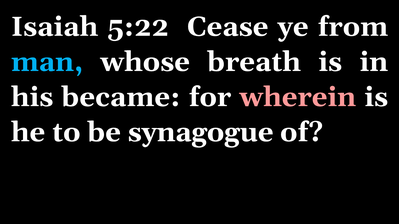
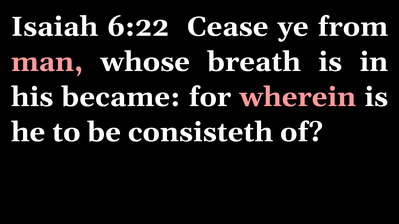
5:22: 5:22 -> 6:22
man colour: light blue -> pink
synagogue: synagogue -> consisteth
